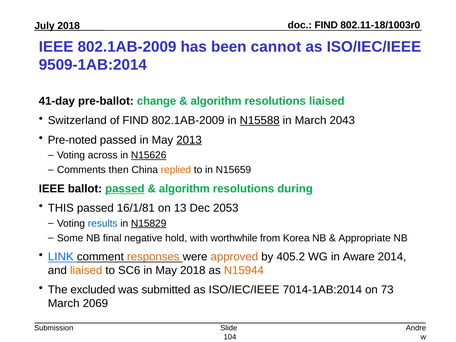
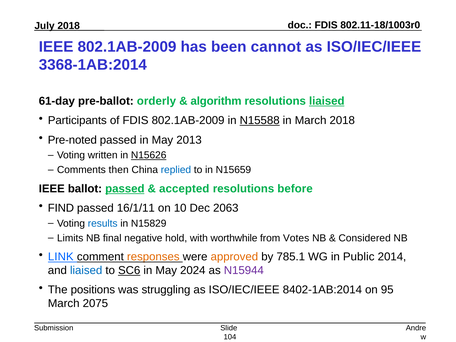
FIND at (326, 25): FIND -> FDIS
9509-1AB:2014: 9509-1AB:2014 -> 3368-1AB:2014
41-day: 41-day -> 61-day
change: change -> orderly
liaised at (327, 101) underline: none -> present
Switzerland: Switzerland -> Participants
of FIND: FIND -> FDIS
March 2043: 2043 -> 2018
2013 underline: present -> none
across: across -> written
replied colour: orange -> blue
algorithm at (184, 189): algorithm -> accepted
during: during -> before
THIS: THIS -> FIND
16/1/81: 16/1/81 -> 16/1/11
13: 13 -> 10
2053: 2053 -> 2063
N15829 underline: present -> none
Some: Some -> Limits
Korea: Korea -> Votes
Appropriate: Appropriate -> Considered
405.2: 405.2 -> 785.1
Aware: Aware -> Public
liaised at (86, 271) colour: orange -> blue
SC6 underline: none -> present
May 2018: 2018 -> 2024
N15944 colour: orange -> purple
excluded: excluded -> positions
submitted: submitted -> struggling
7014-1AB:2014: 7014-1AB:2014 -> 8402-1AB:2014
73: 73 -> 95
2069: 2069 -> 2075
